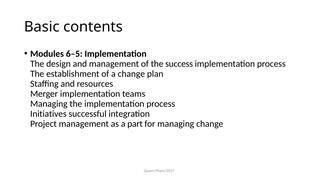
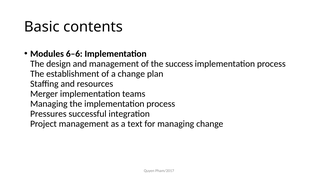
6–5: 6–5 -> 6–6
Initiatives: Initiatives -> Pressures
part: part -> text
